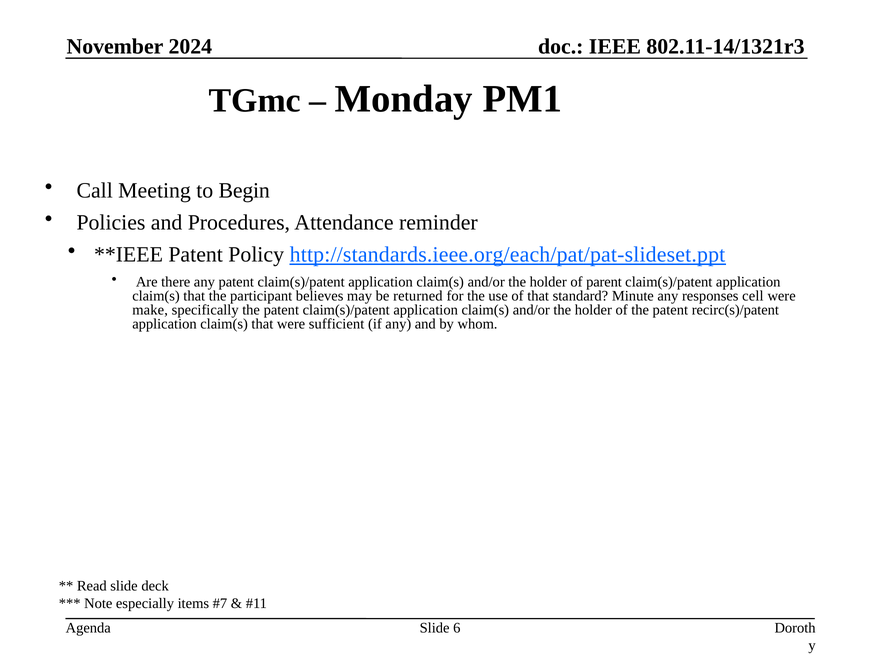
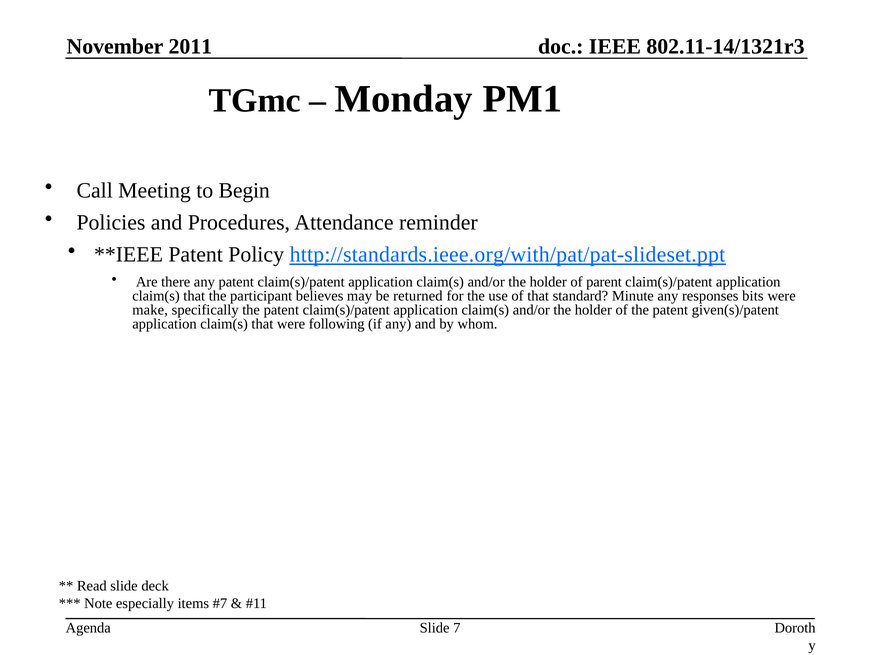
2024: 2024 -> 2011
http://standards.ieee.org/each/pat/pat-slideset.ppt: http://standards.ieee.org/each/pat/pat-slideset.ppt -> http://standards.ieee.org/with/pat/pat-slideset.ppt
cell: cell -> bits
recirc(s)/patent: recirc(s)/patent -> given(s)/patent
sufficient: sufficient -> following
6: 6 -> 7
